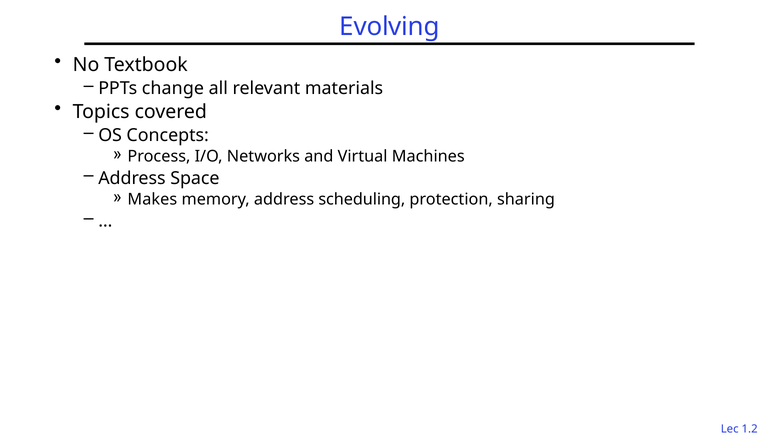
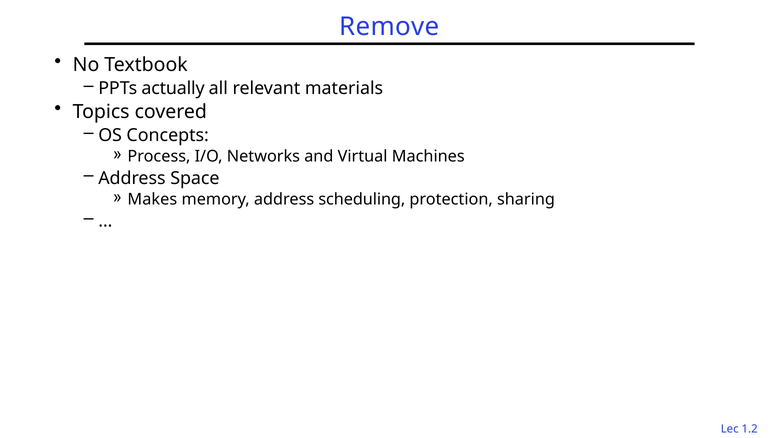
Evolving: Evolving -> Remove
change: change -> actually
